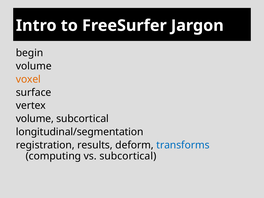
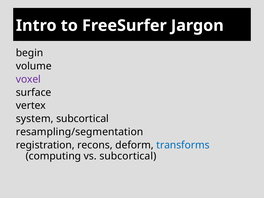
voxel colour: orange -> purple
volume at (35, 119): volume -> system
longitudinal/segmentation: longitudinal/segmentation -> resampling/segmentation
results: results -> recons
